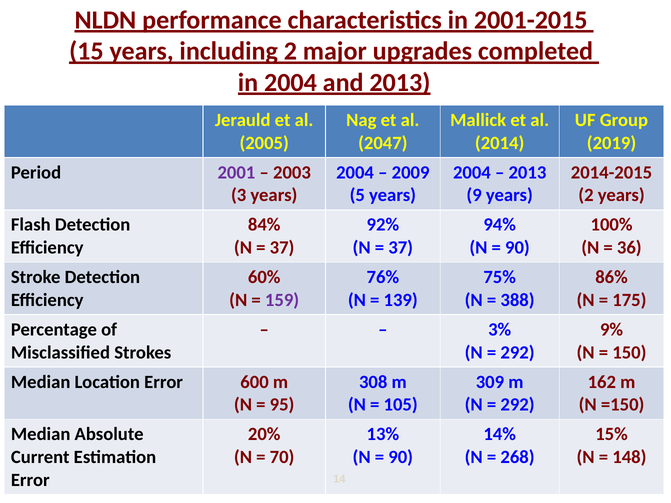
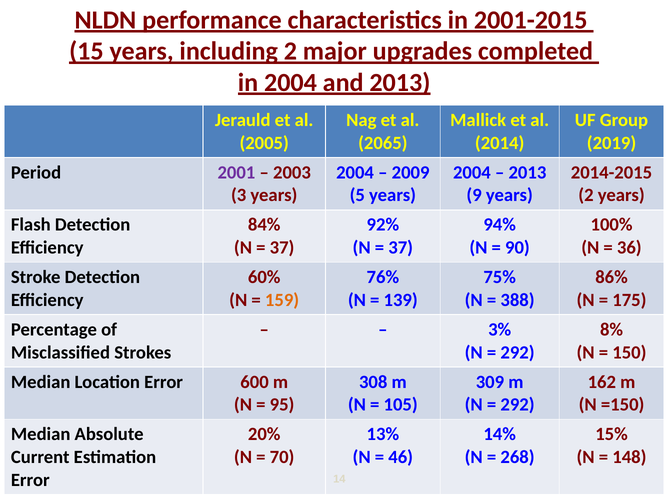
2047: 2047 -> 2065
159 colour: purple -> orange
9%: 9% -> 8%
90 at (401, 457): 90 -> 46
